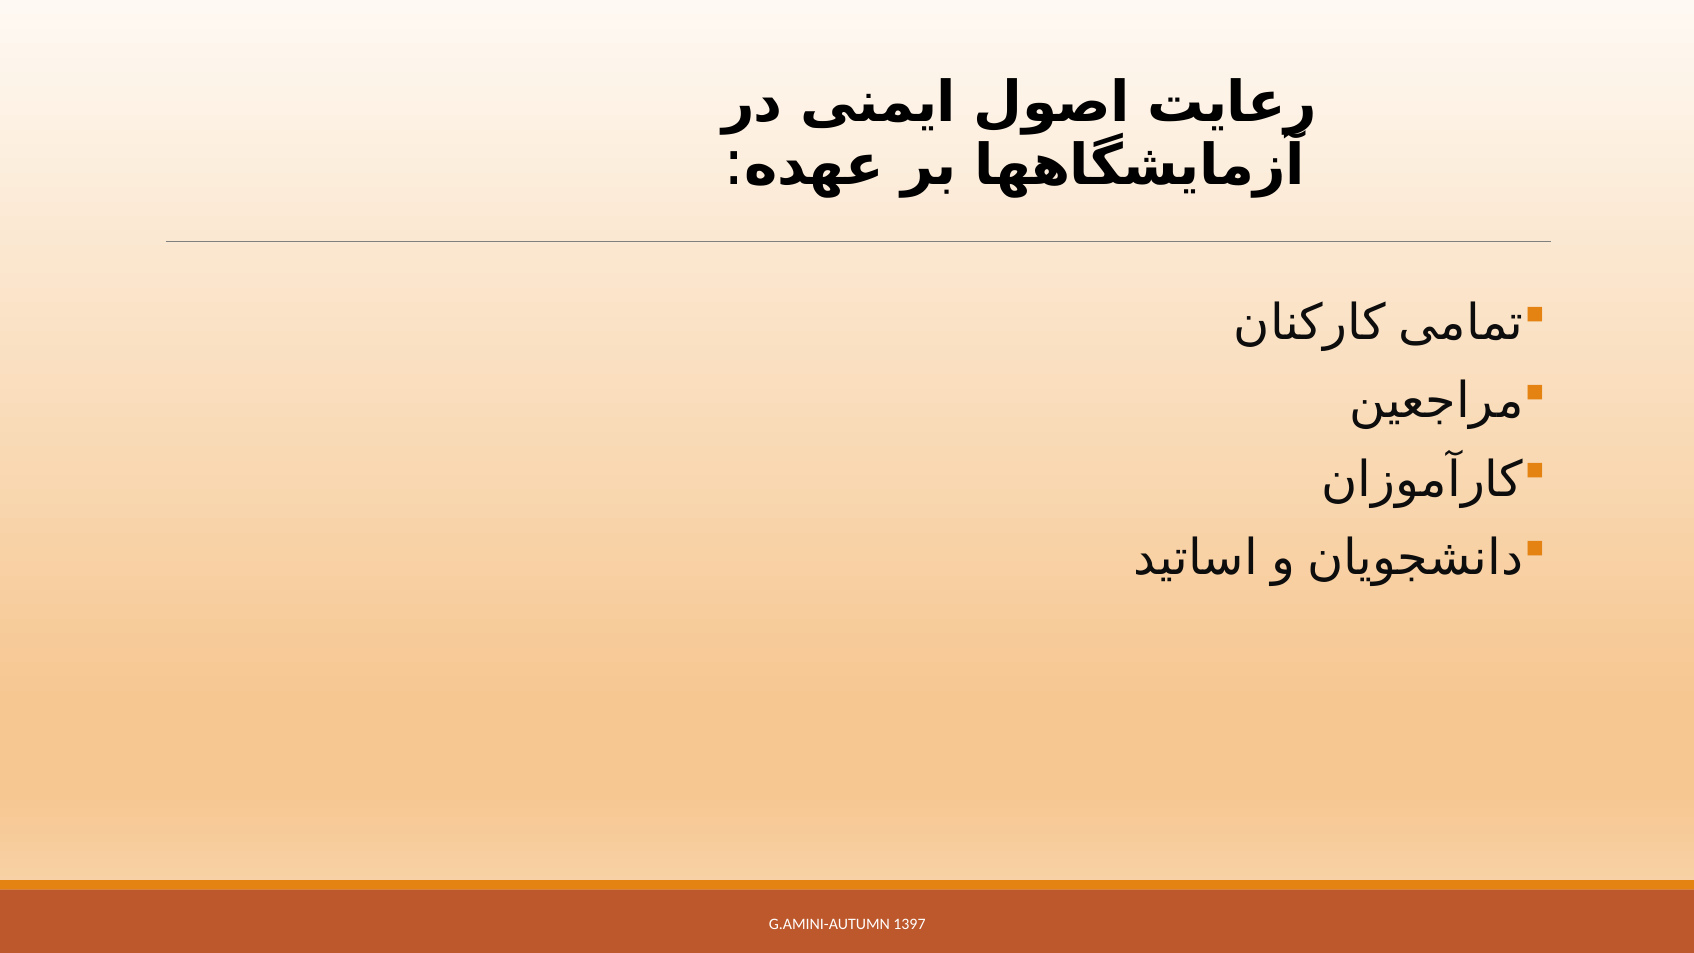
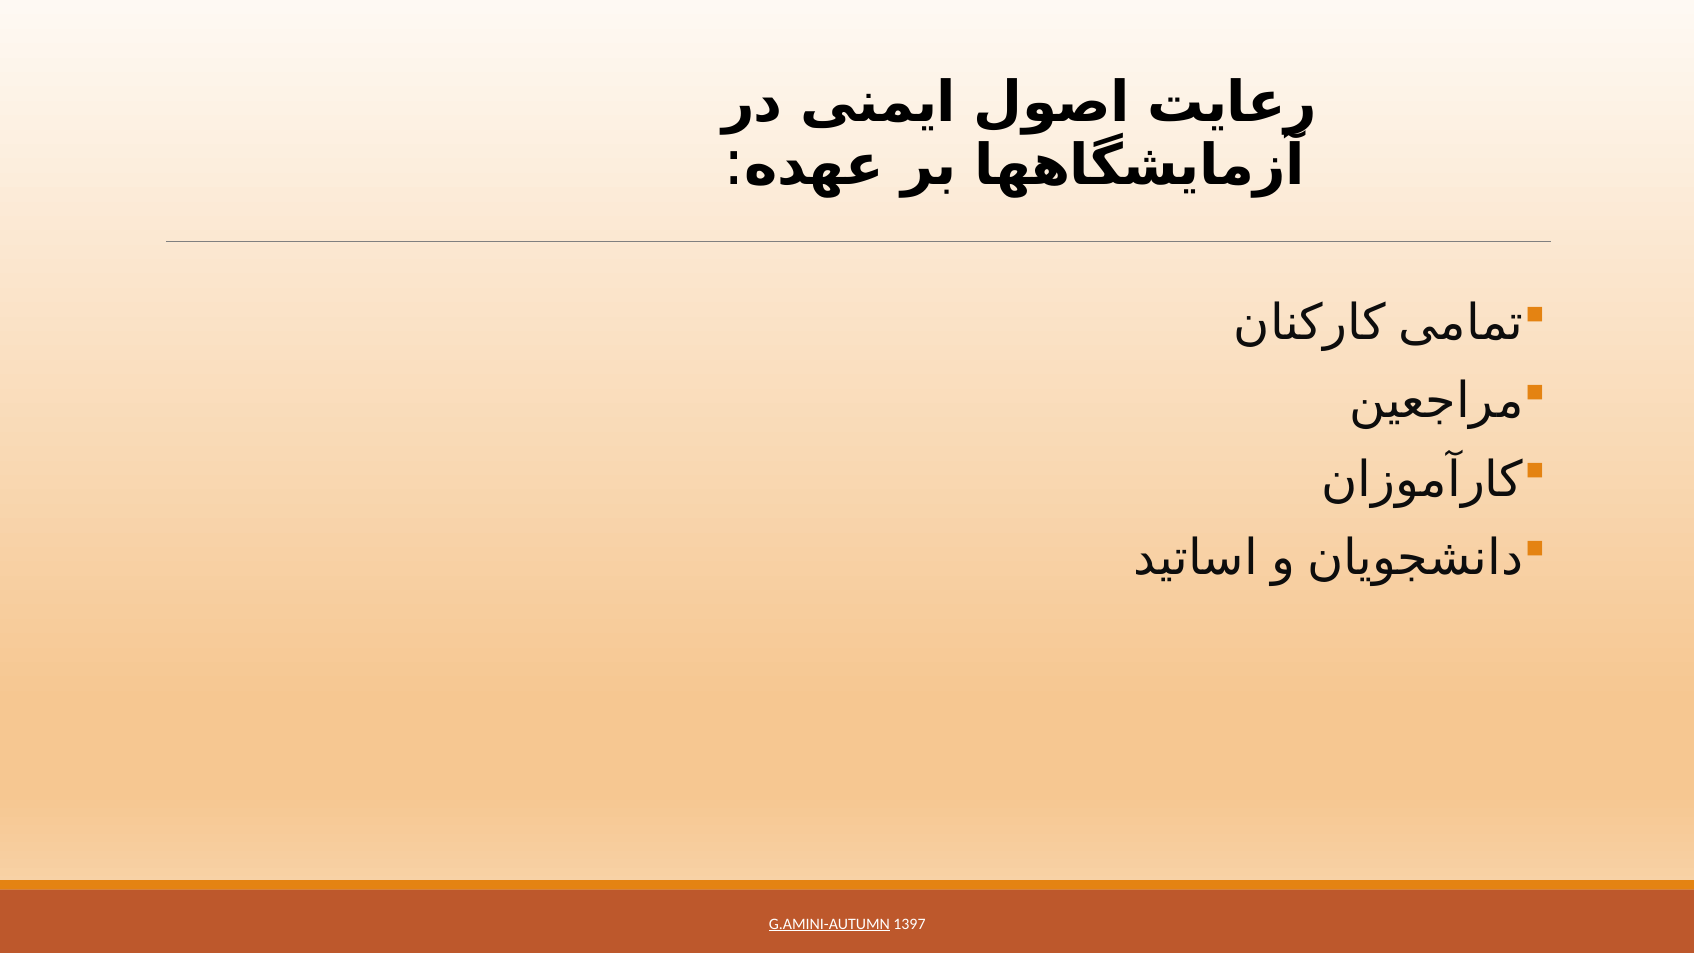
G.AMINI-AUTUMN underline: none -> present
